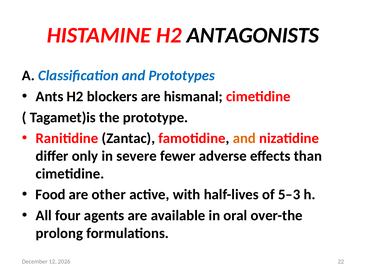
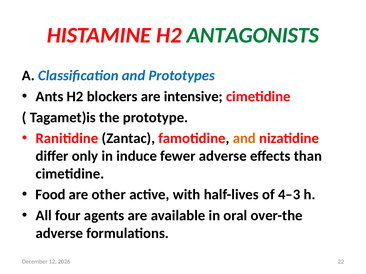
ANTAGONISTS colour: black -> green
hismanal: hismanal -> intensive
severe: severe -> induce
5–3: 5–3 -> 4–3
prolong at (59, 234): prolong -> adverse
